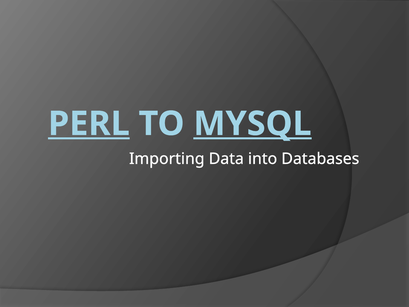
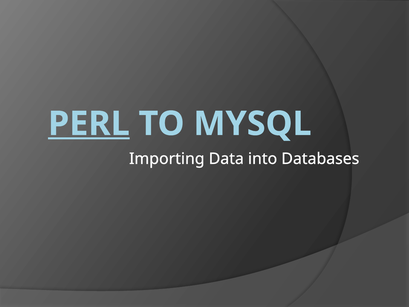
MYSQL underline: present -> none
